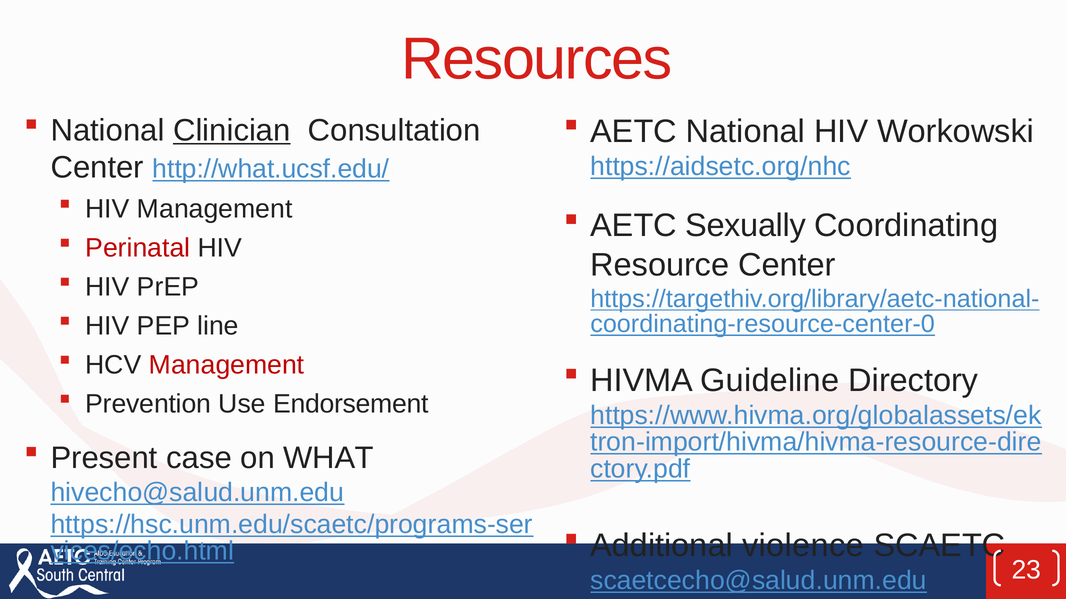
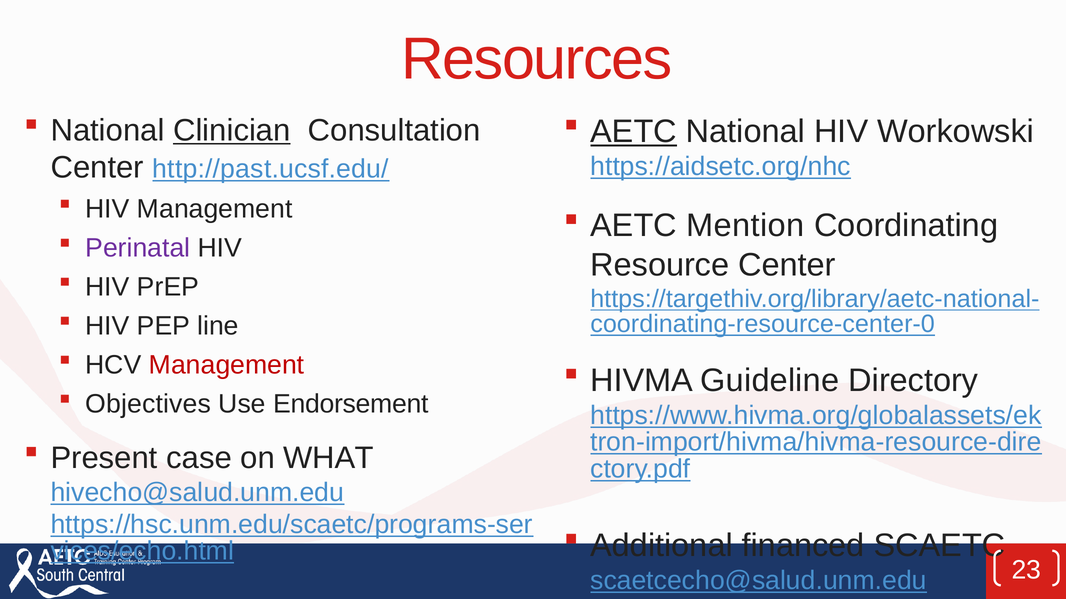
AETC at (634, 132) underline: none -> present
http://what.ucsf.edu/: http://what.ucsf.edu/ -> http://past.ucsf.edu/
Sexually: Sexually -> Mention
Perinatal colour: red -> purple
Prevention: Prevention -> Objectives
violence: violence -> financed
